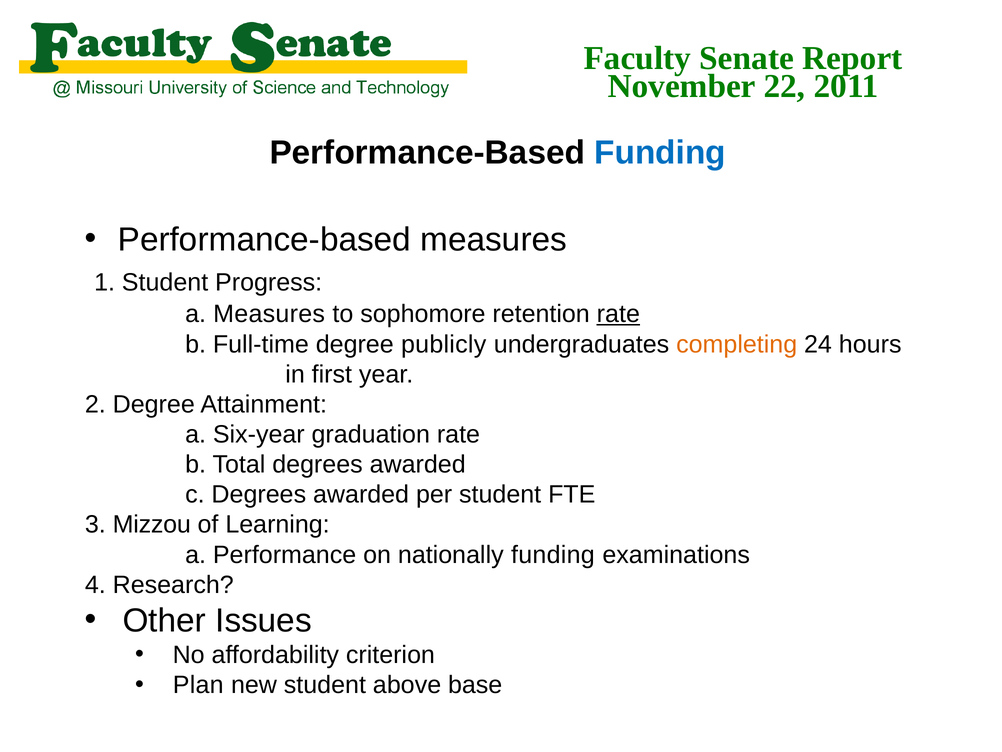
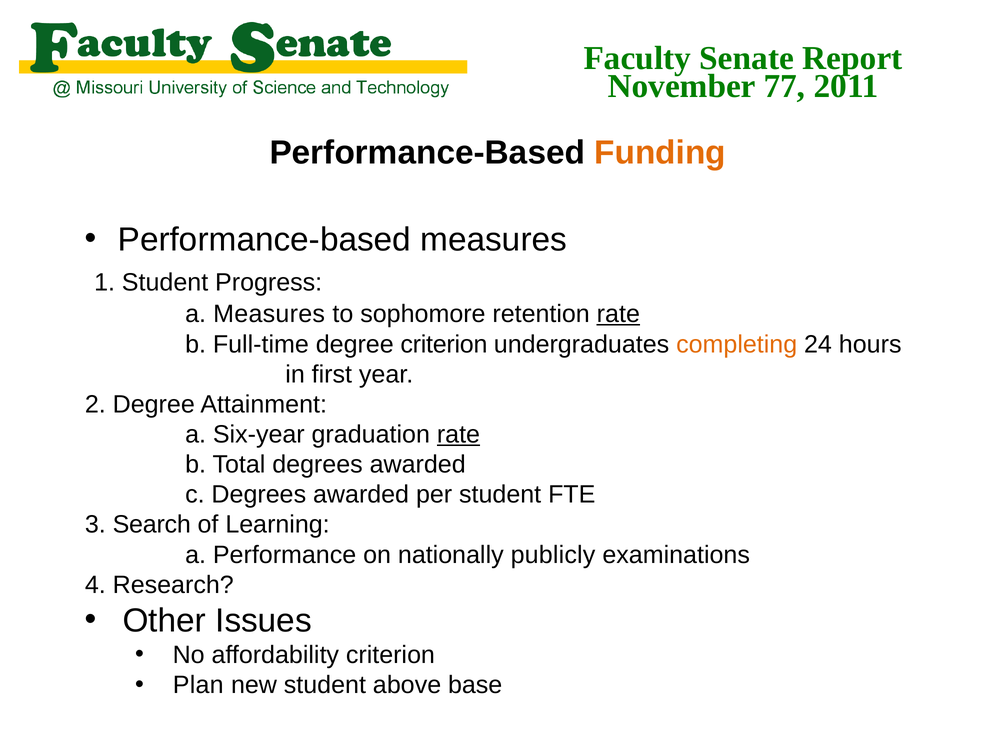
22: 22 -> 77
Funding at (660, 153) colour: blue -> orange
degree publicly: publicly -> criterion
rate at (458, 434) underline: none -> present
Mizzou: Mizzou -> Search
nationally funding: funding -> publicly
